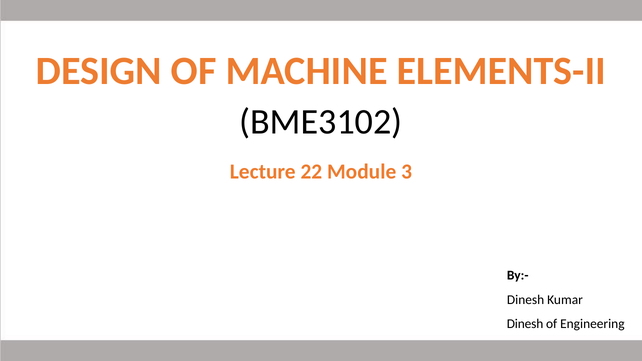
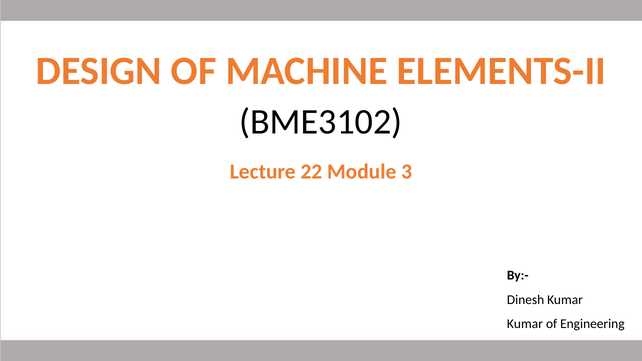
Dinesh at (525, 324): Dinesh -> Kumar
